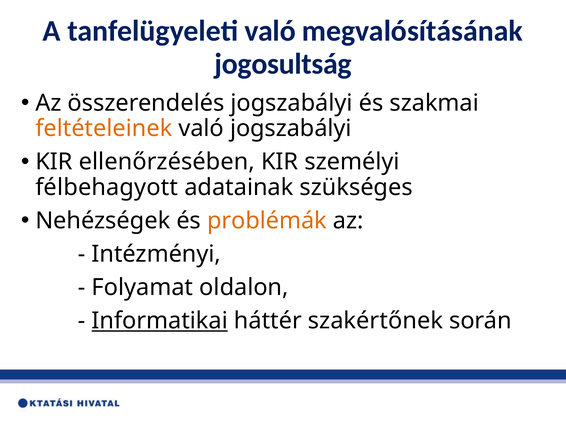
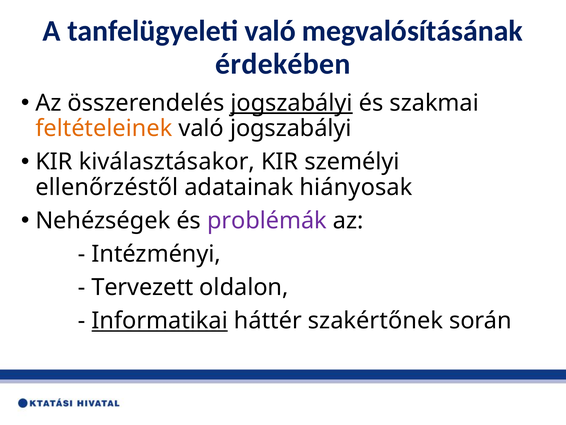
jogosultság: jogosultság -> érdekében
jogszabályi at (292, 103) underline: none -> present
ellenőrzésében: ellenőrzésében -> kiválasztásakor
félbehagyott: félbehagyott -> ellenőrzéstől
szükséges: szükséges -> hiányosak
problémák colour: orange -> purple
Folyamat: Folyamat -> Tervezett
